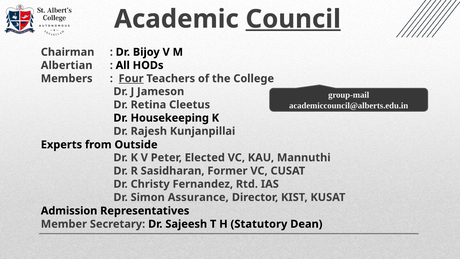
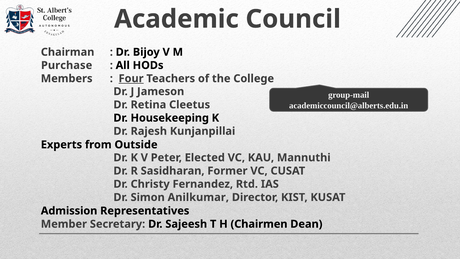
Council underline: present -> none
Albertian: Albertian -> Purchase
Assurance: Assurance -> Anilkumar
Statutory: Statutory -> Chairmen
